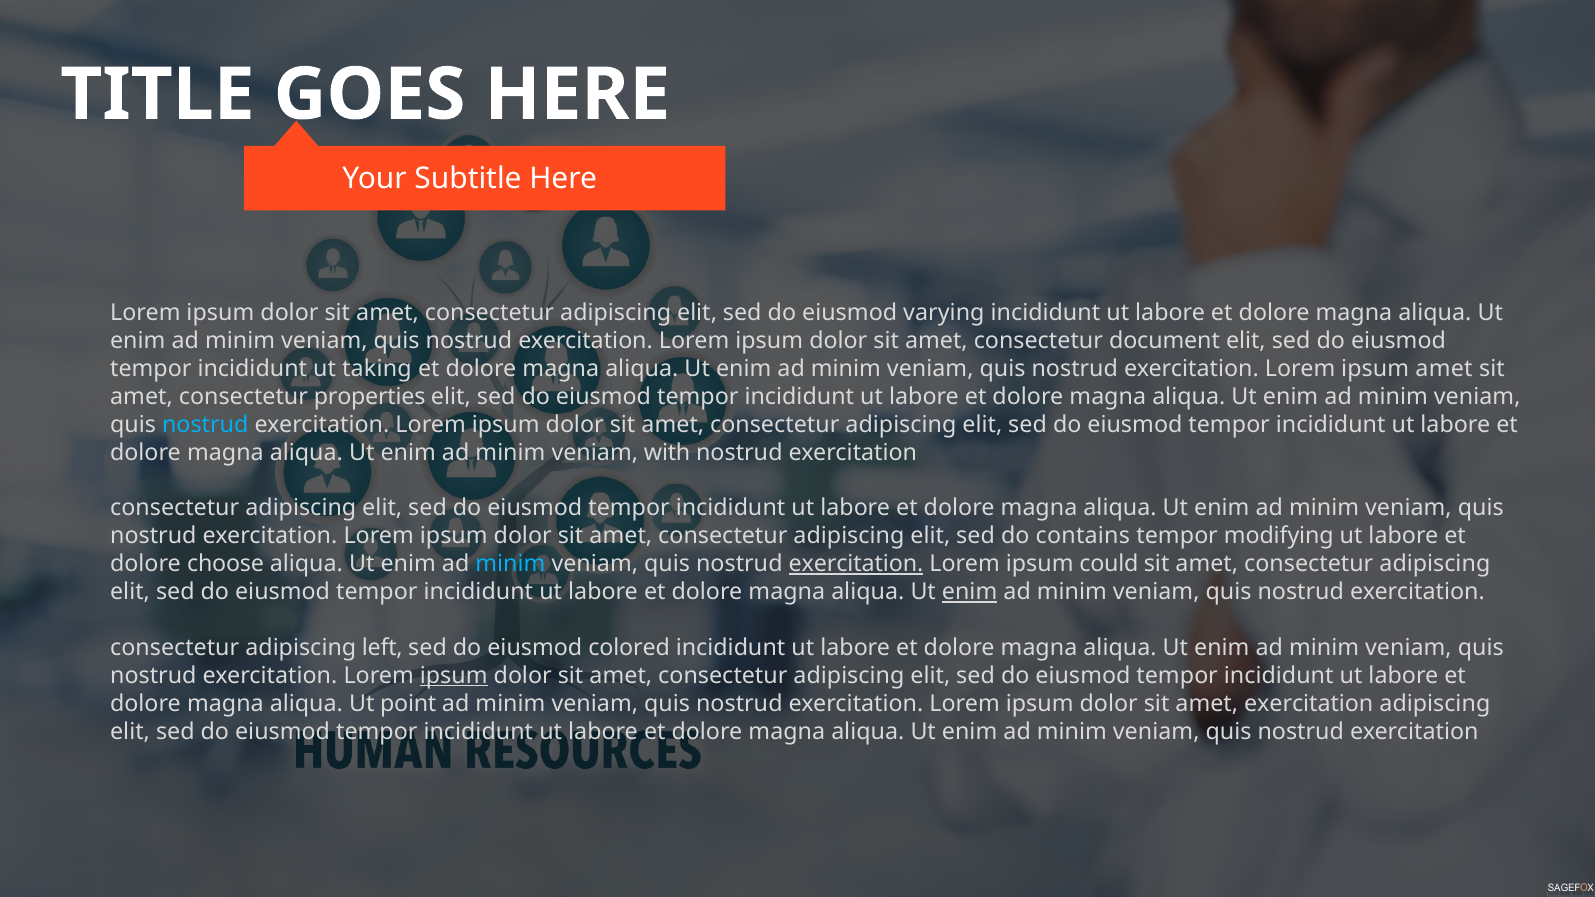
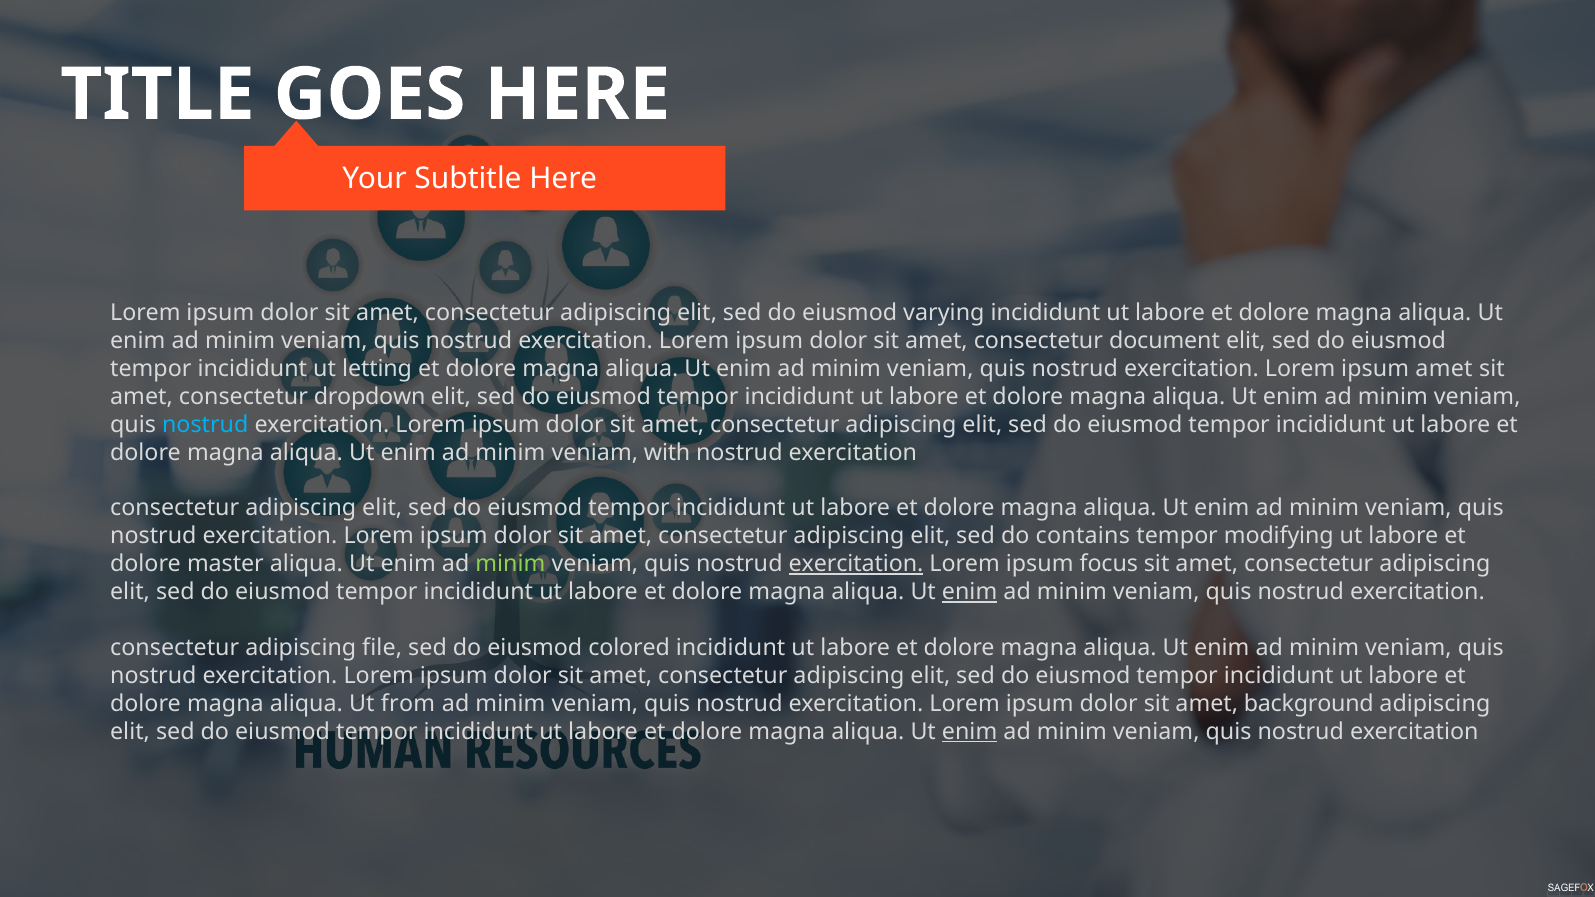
taking: taking -> letting
properties: properties -> dropdown
choose: choose -> master
minim at (510, 564) colour: light blue -> light green
could: could -> focus
left: left -> file
ipsum at (454, 676) underline: present -> none
point: point -> from
amet exercitation: exercitation -> background
enim at (970, 732) underline: none -> present
